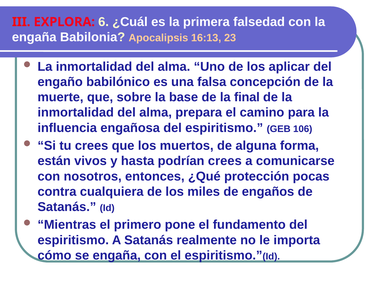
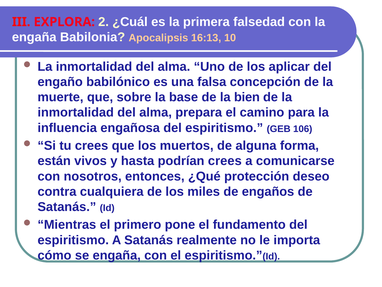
6: 6 -> 2
23: 23 -> 10
final: final -> bien
pocas: pocas -> deseo
